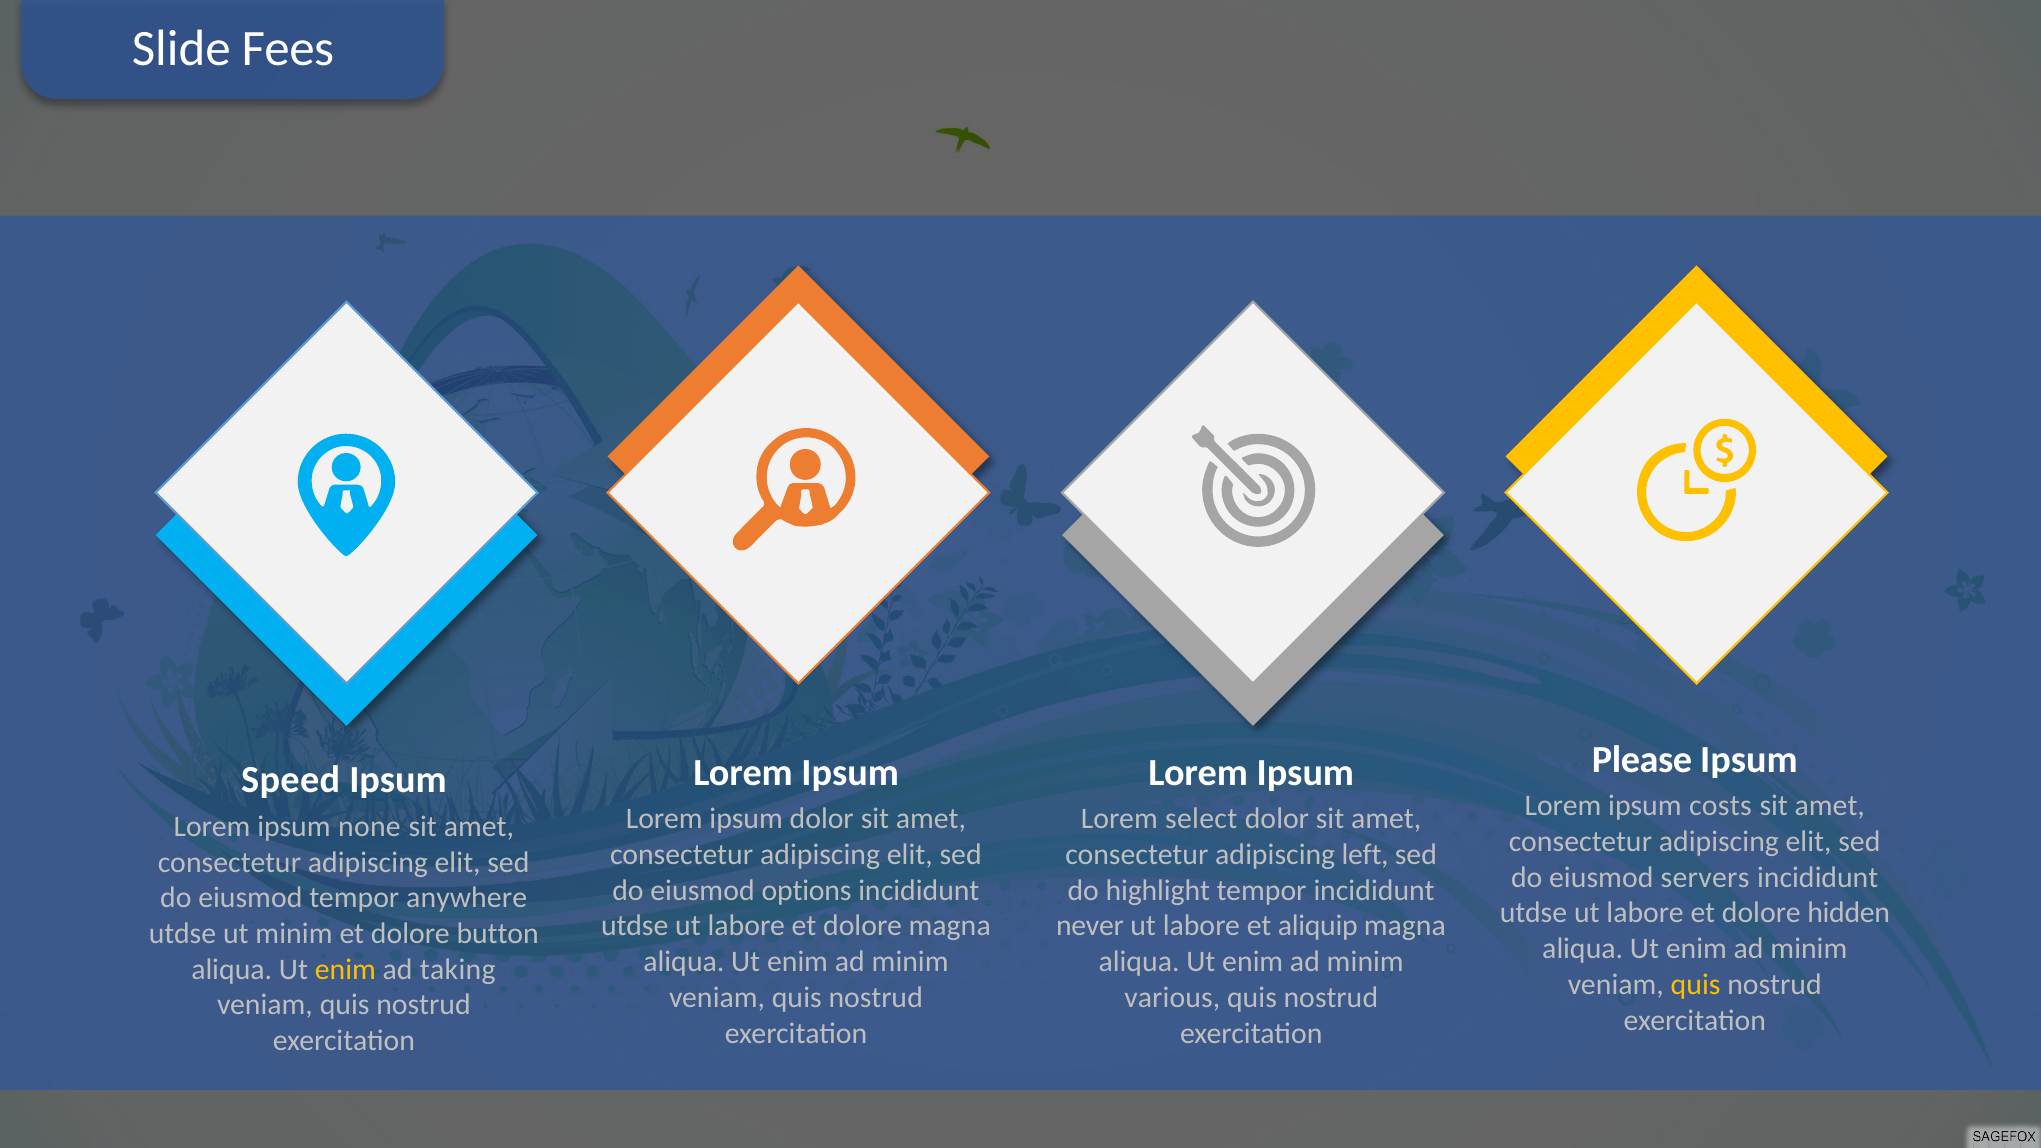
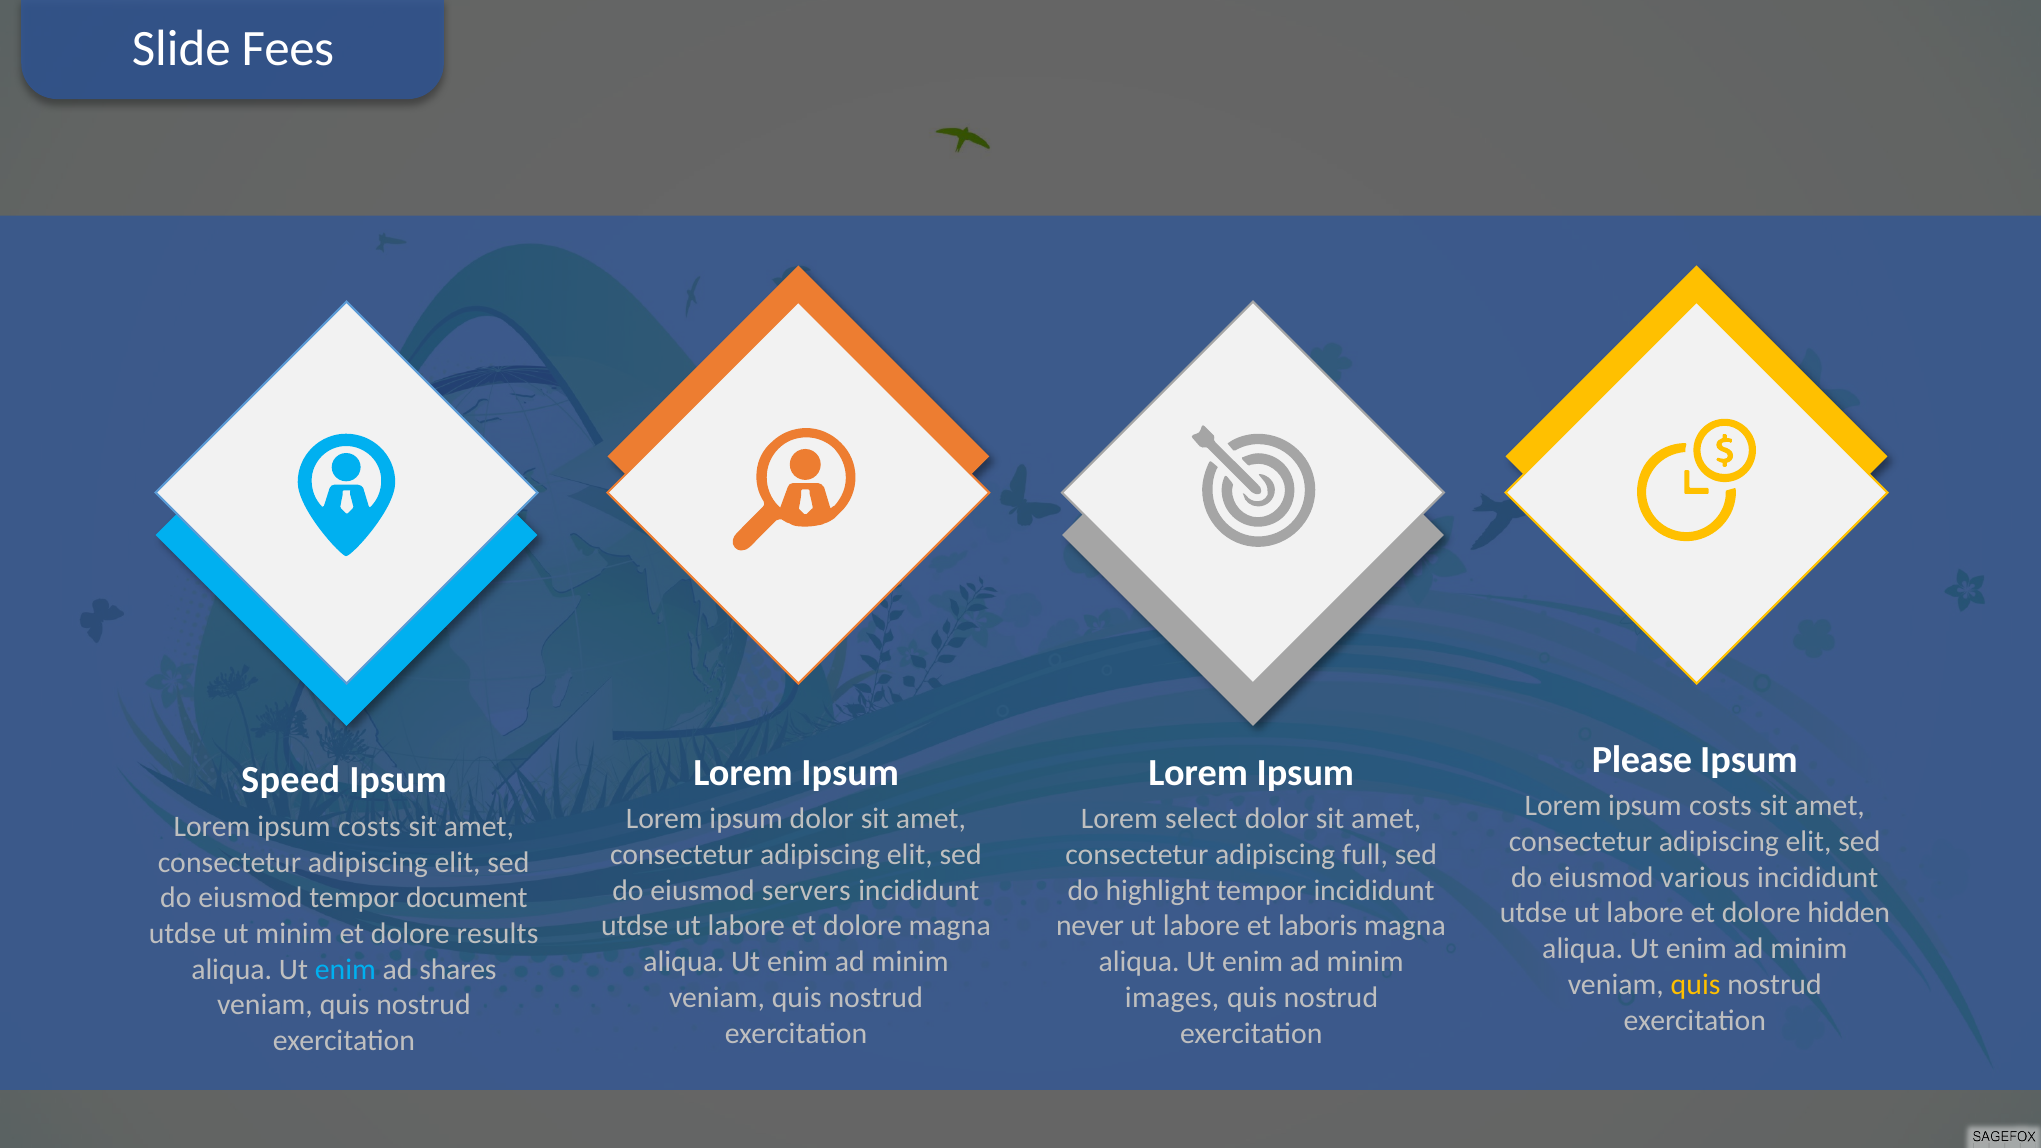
none at (369, 827): none -> costs
left: left -> full
servers: servers -> various
options: options -> servers
anywhere: anywhere -> document
aliquip: aliquip -> laboris
button: button -> results
enim at (345, 969) colour: yellow -> light blue
taking: taking -> shares
various: various -> images
